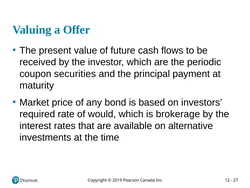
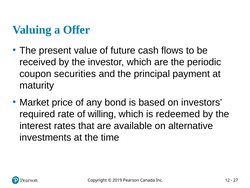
would: would -> willing
brokerage: brokerage -> redeemed
